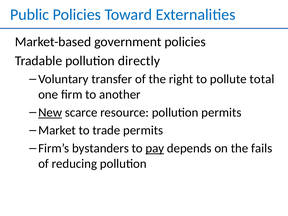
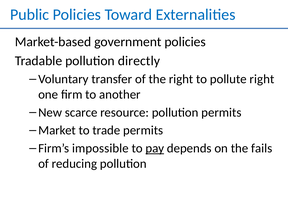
pollute total: total -> right
New underline: present -> none
bystanders: bystanders -> impossible
